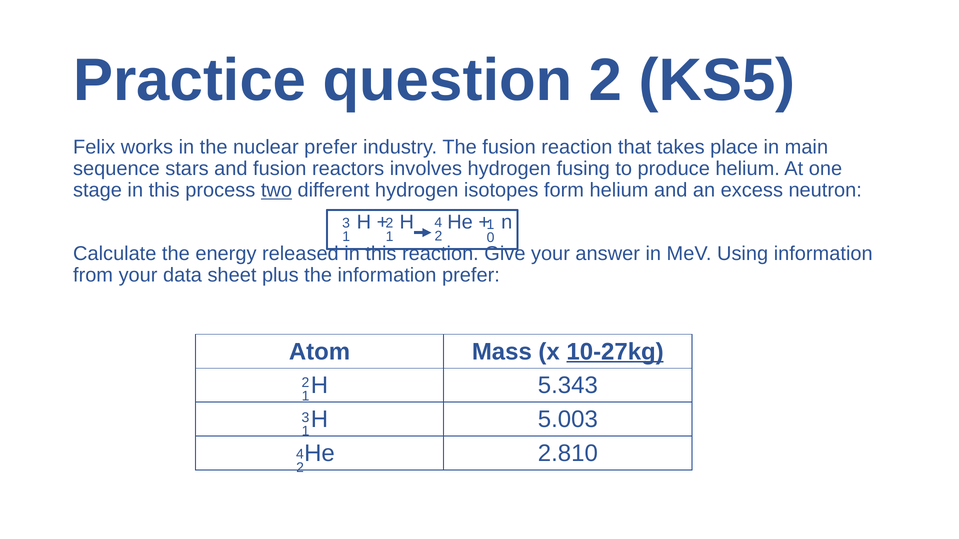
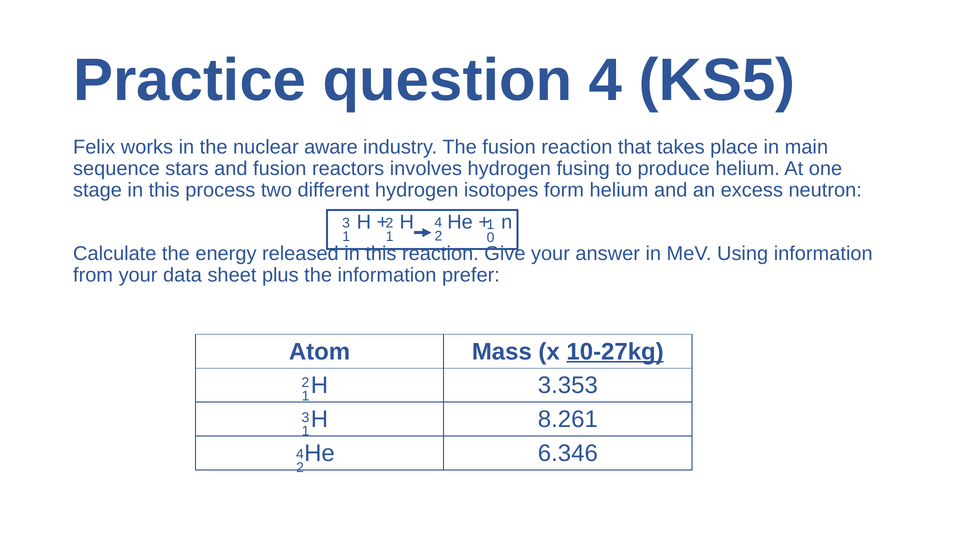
question 2: 2 -> 4
nuclear prefer: prefer -> aware
two underline: present -> none
5.343: 5.343 -> 3.353
5.003: 5.003 -> 8.261
2.810: 2.810 -> 6.346
